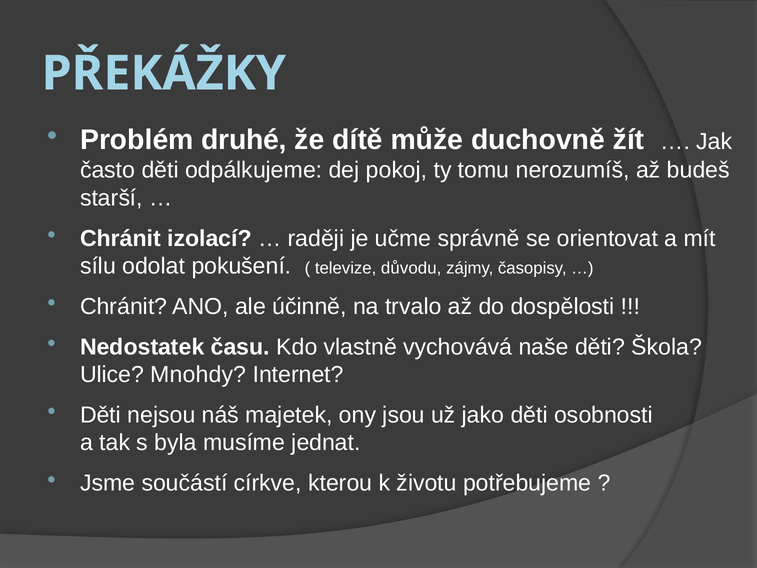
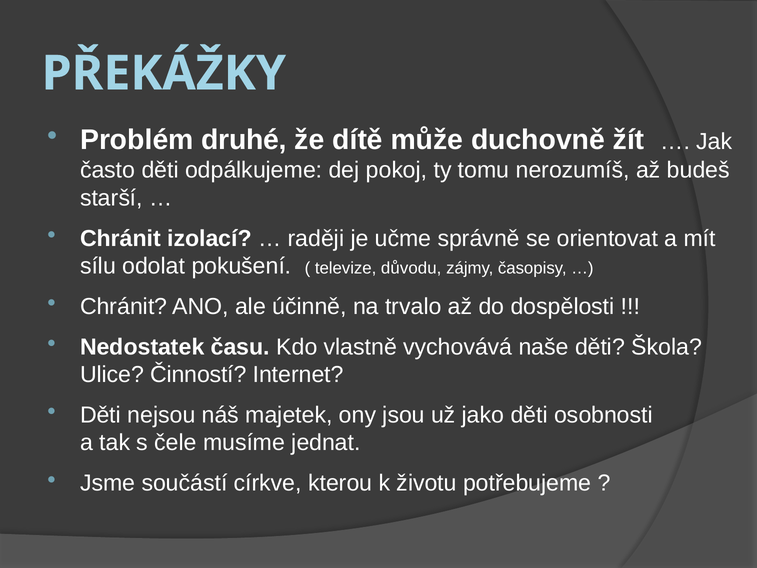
Mnohdy: Mnohdy -> Činností
byla: byla -> čele
